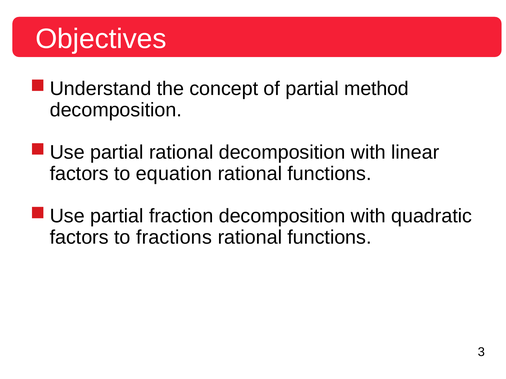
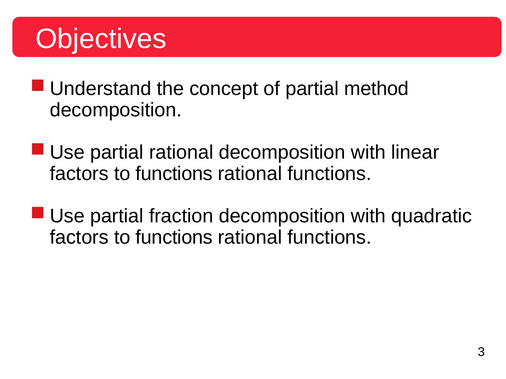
equation at (174, 174): equation -> functions
fractions at (174, 238): fractions -> functions
